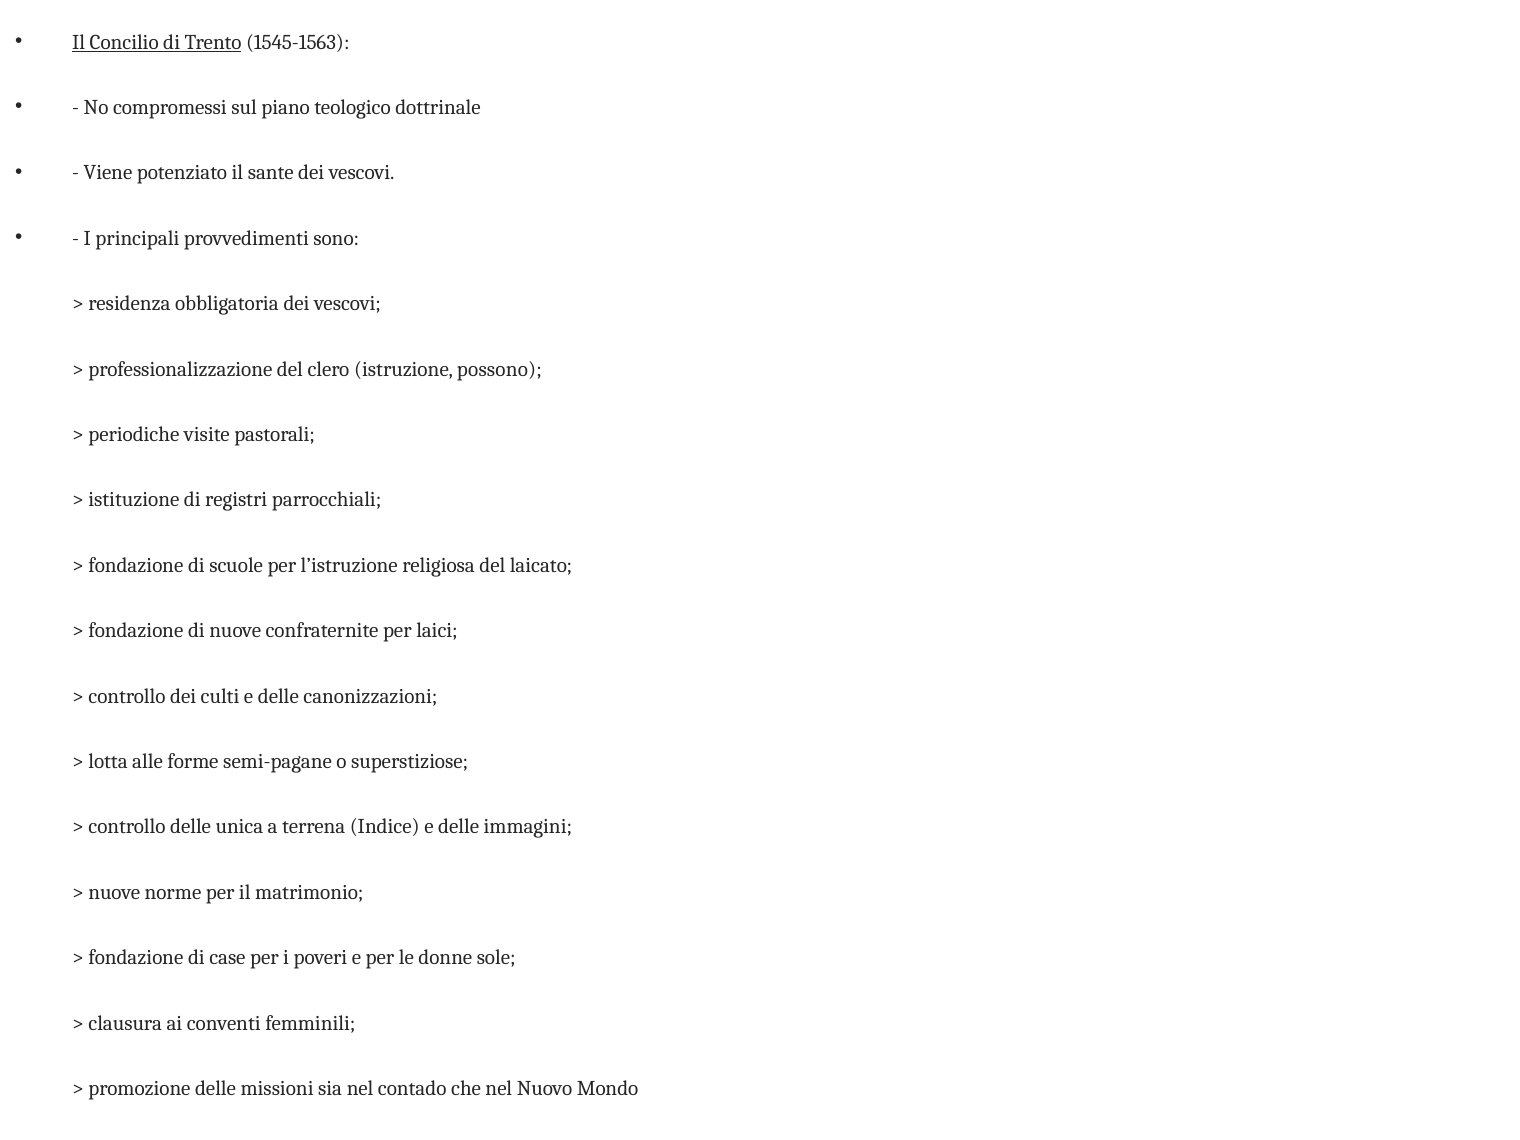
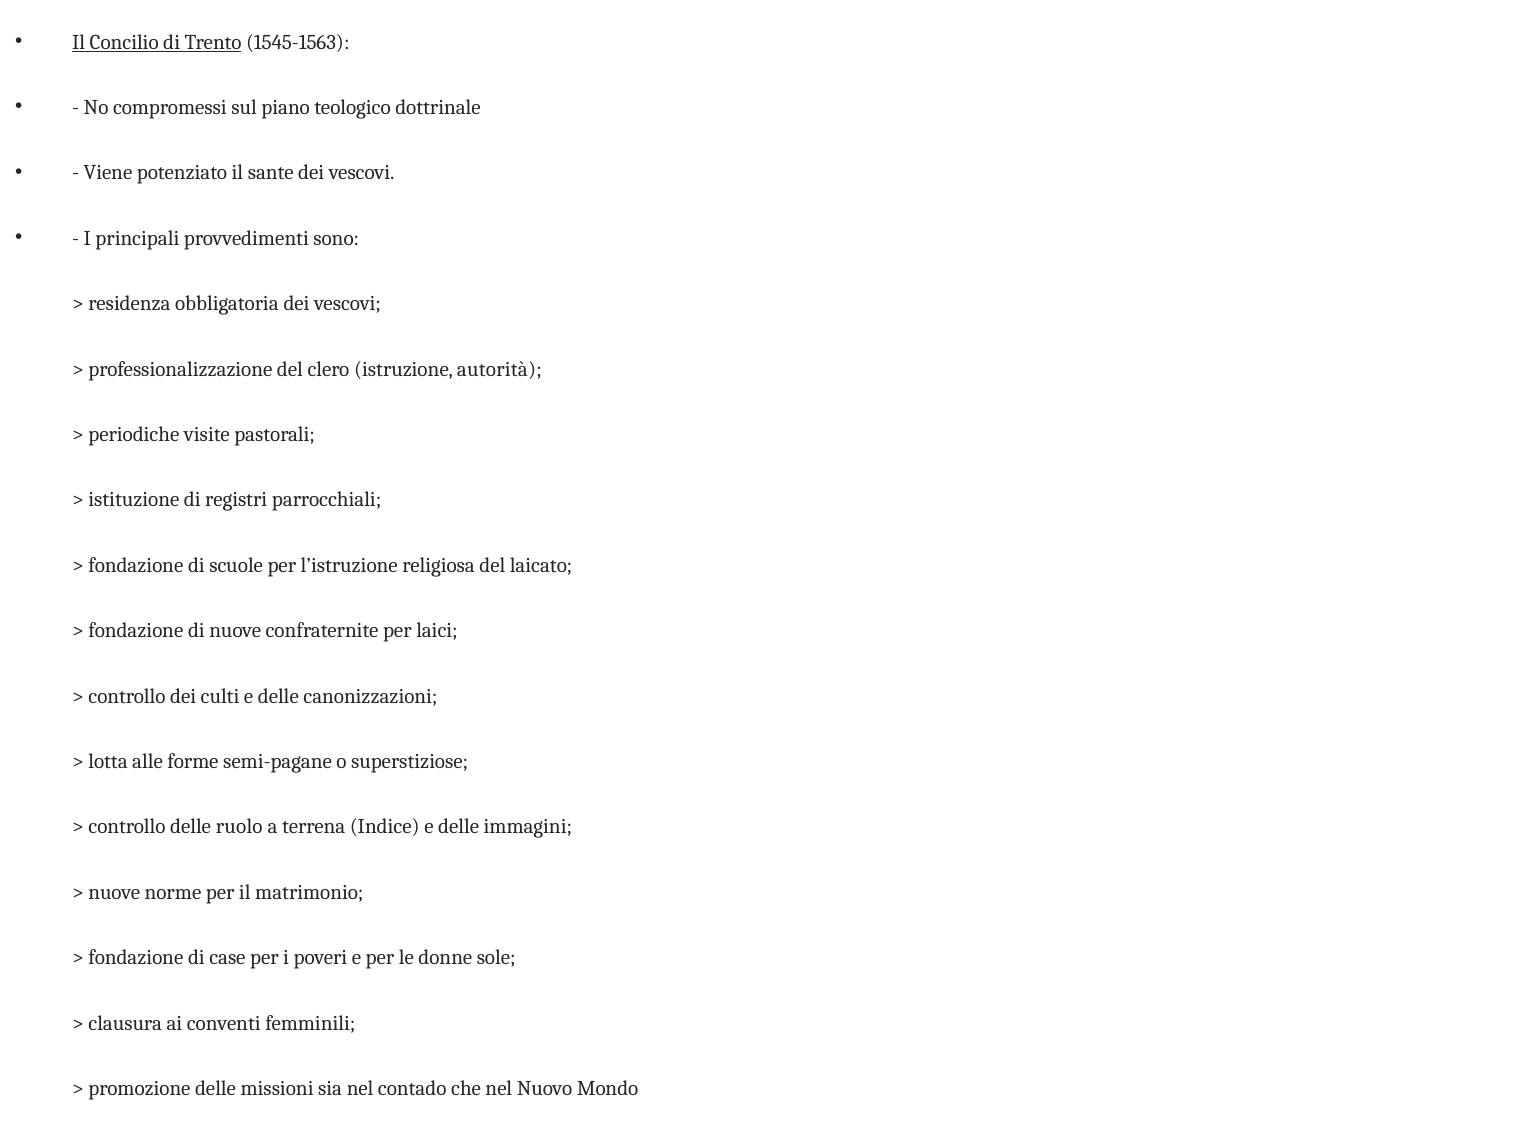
possono: possono -> autorità
unica: unica -> ruolo
